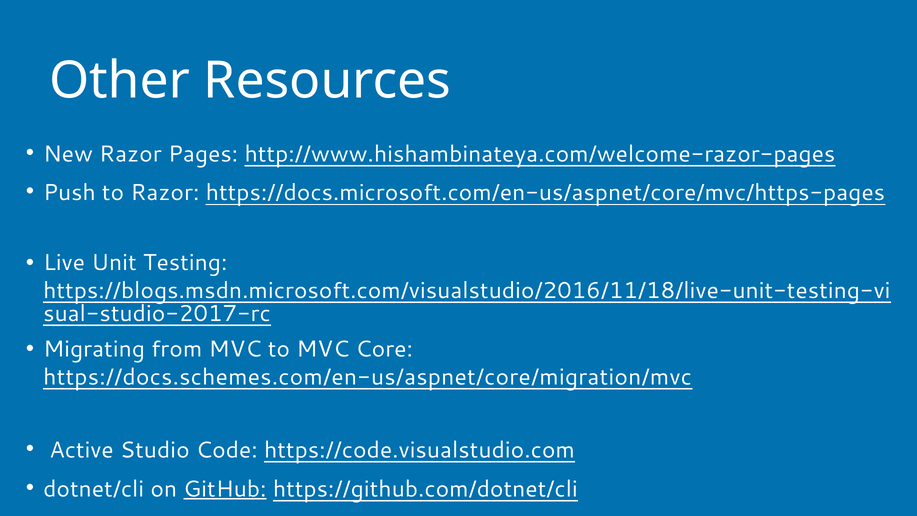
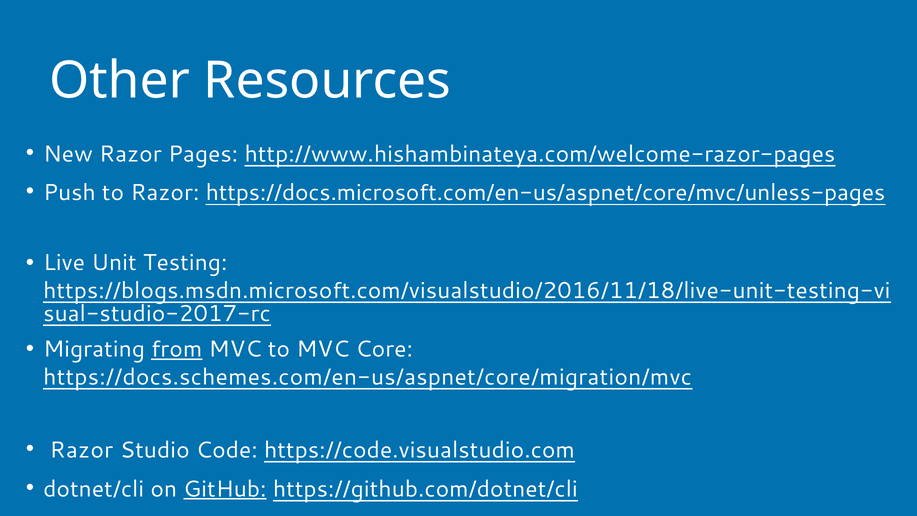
https://docs.microsoft.com/en-us/aspnet/core/mvc/https-pages: https://docs.microsoft.com/en-us/aspnet/core/mvc/https-pages -> https://docs.microsoft.com/en-us/aspnet/core/mvc/unless-pages
from underline: none -> present
Active at (82, 450): Active -> Razor
